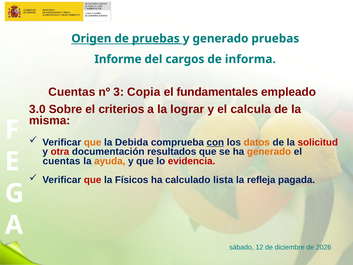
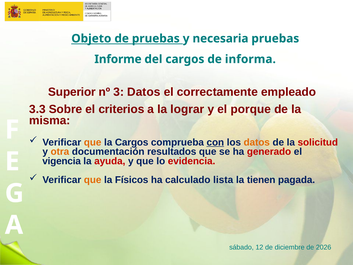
Origen: Origen -> Objeto
pruebas at (156, 39) underline: present -> none
y generado: generado -> necesaria
Cuentas at (72, 92): Cuentas -> Superior
3 Copia: Copia -> Datos
fundamentales: fundamentales -> correctamente
3.0: 3.0 -> 3.3
calcula: calcula -> porque
la Debida: Debida -> Cargos
otra colour: red -> orange
generado at (269, 152) colour: orange -> red
cuentas at (62, 161): cuentas -> vigencia
ayuda colour: orange -> red
que at (93, 180) colour: red -> orange
refleja: refleja -> tienen
